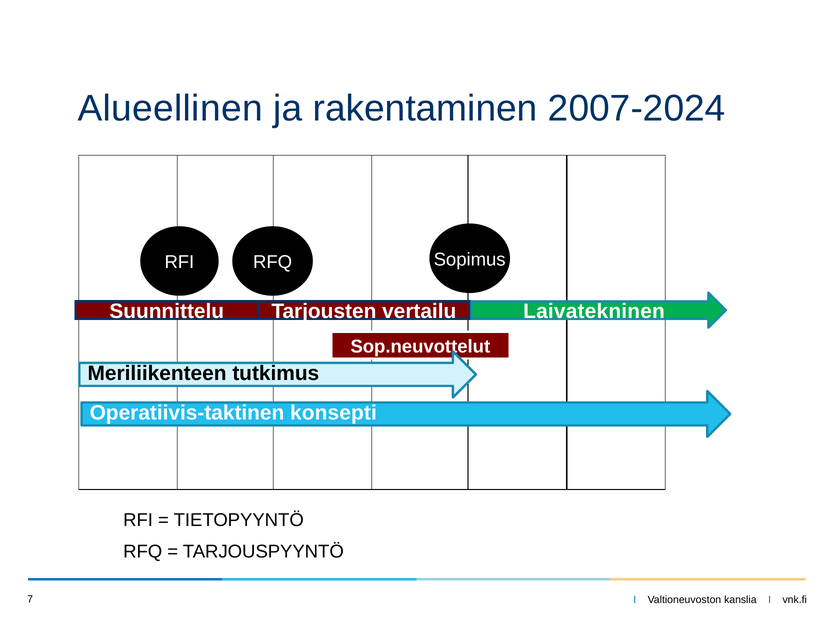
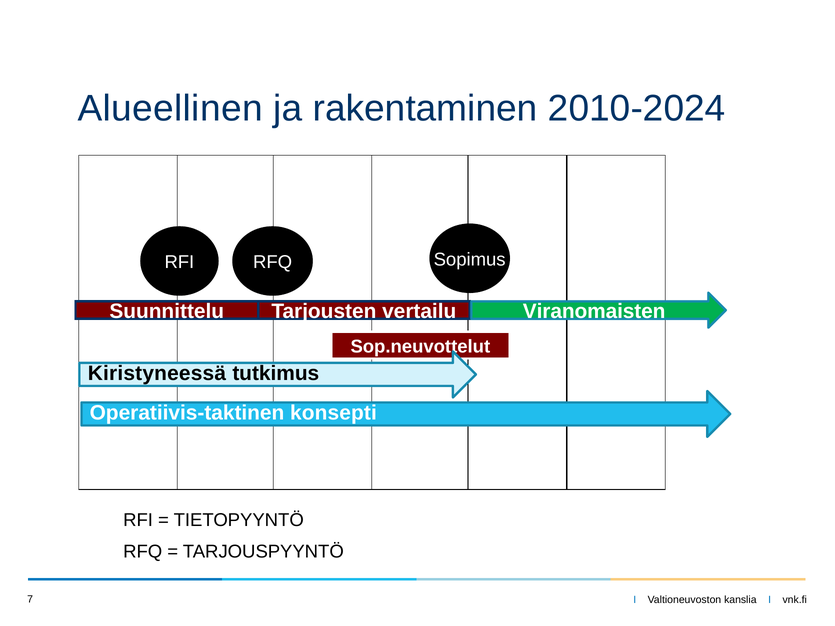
2007-2024: 2007-2024 -> 2010-2024
Laivatekninen: Laivatekninen -> Viranomaisten
Meriliikenteen: Meriliikenteen -> Kiristyneessä
